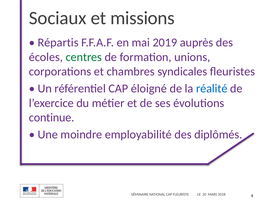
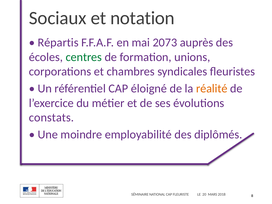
missions: missions -> notation
2019: 2019 -> 2073
réalité colour: blue -> orange
continue: continue -> constats
